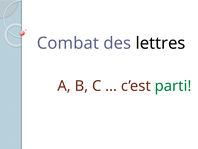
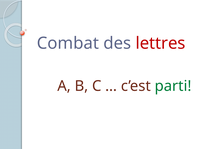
lettres colour: black -> red
